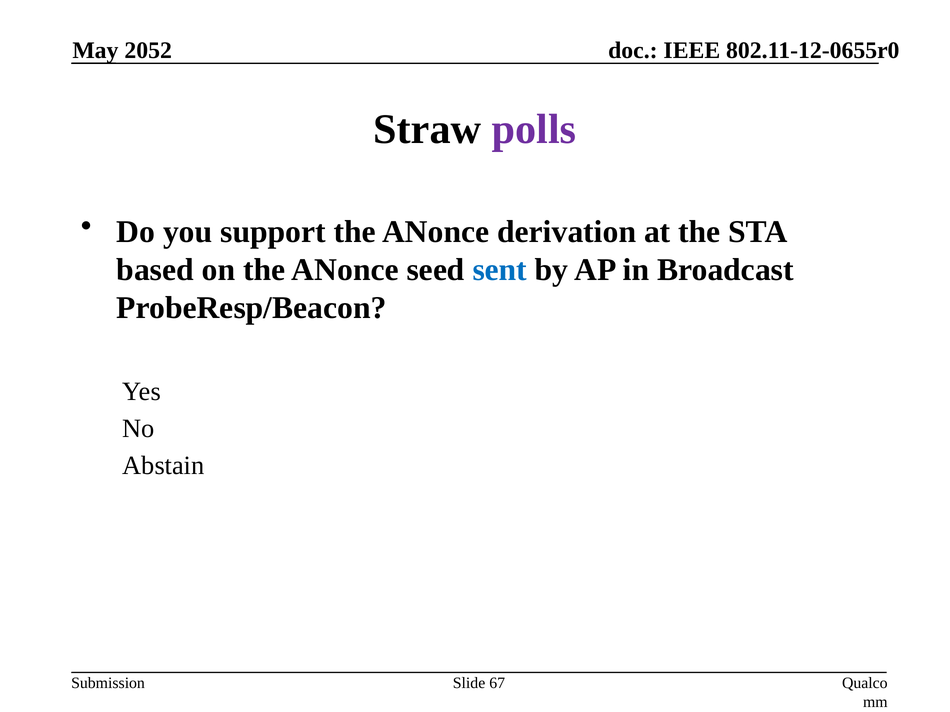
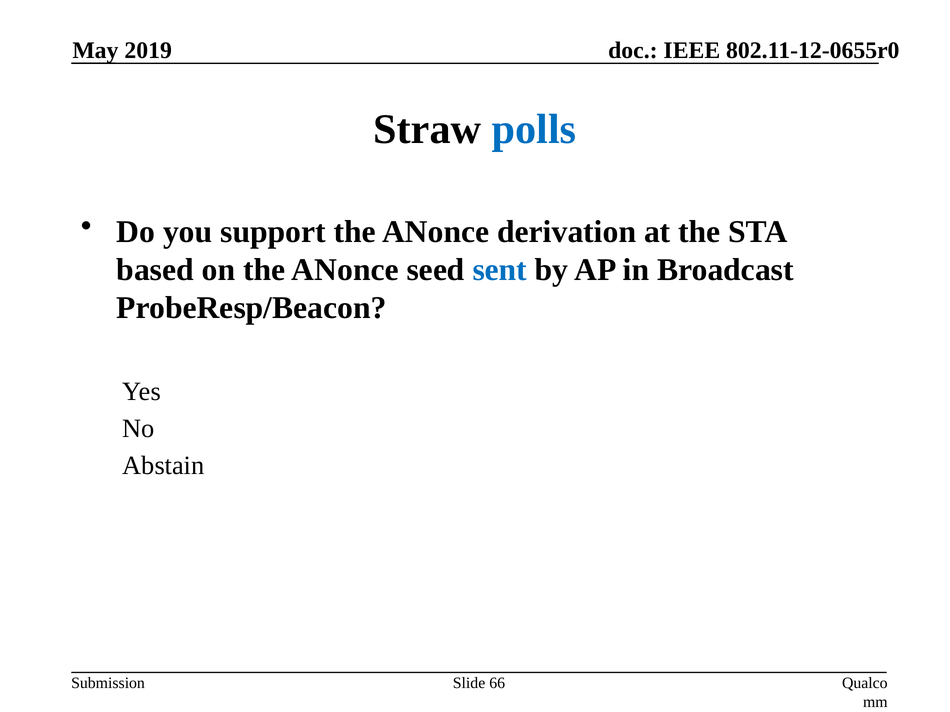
2052: 2052 -> 2019
polls colour: purple -> blue
67: 67 -> 66
